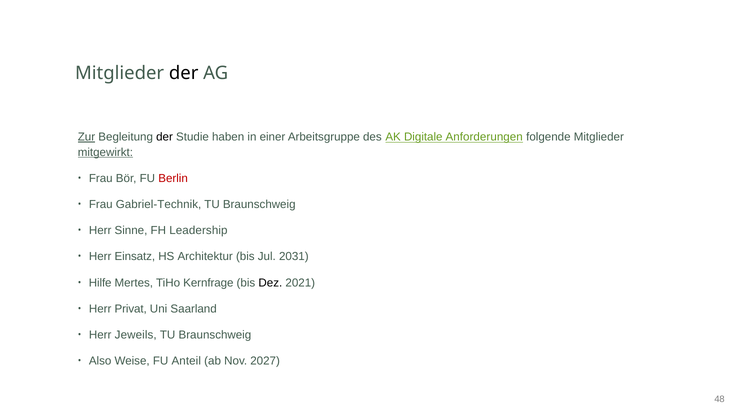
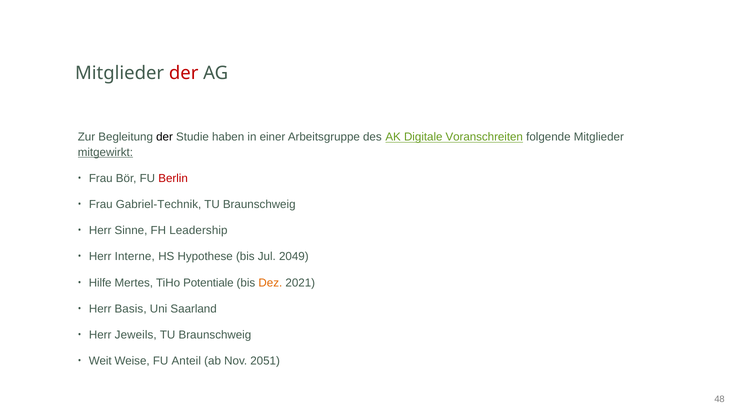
der at (184, 73) colour: black -> red
Zur underline: present -> none
Anforderungen: Anforderungen -> Voranschreiten
Einsatz: Einsatz -> Interne
Architektur: Architektur -> Hypothese
2031: 2031 -> 2049
Kernfrage: Kernfrage -> Potentiale
Dez colour: black -> orange
Privat: Privat -> Basis
Also: Also -> Weit
2027: 2027 -> 2051
